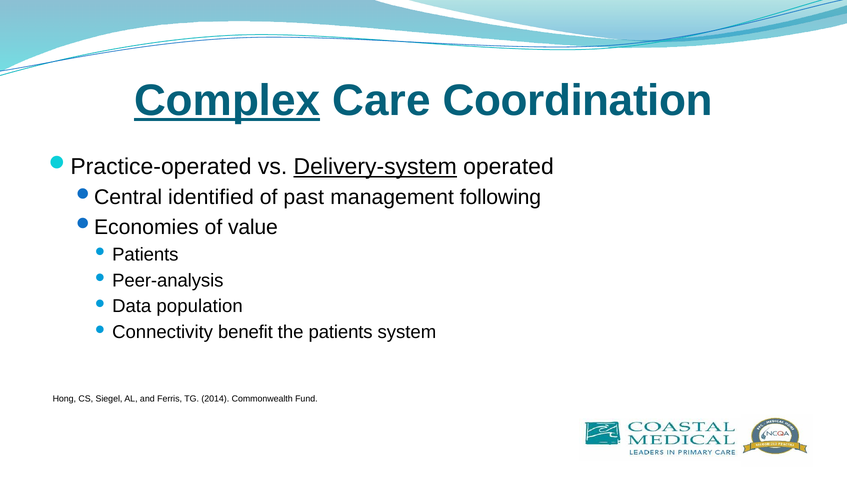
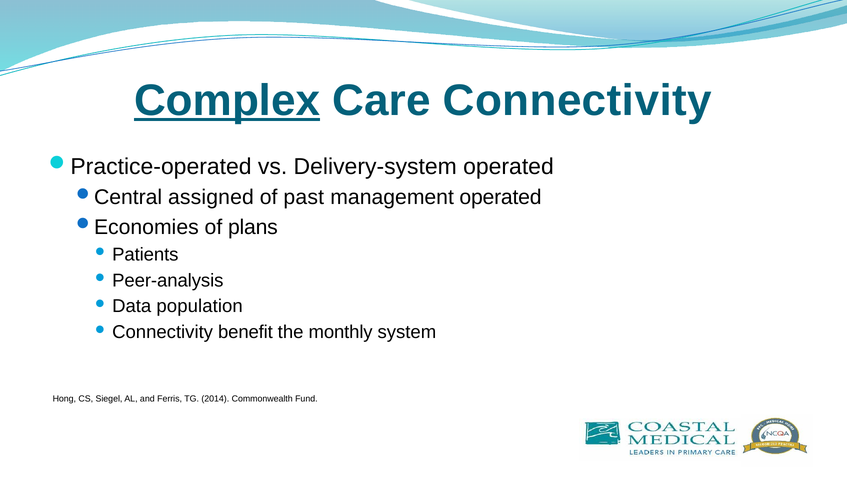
Care Coordination: Coordination -> Connectivity
Delivery-system underline: present -> none
identified: identified -> assigned
management following: following -> operated
value: value -> plans
the patients: patients -> monthly
